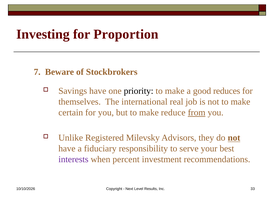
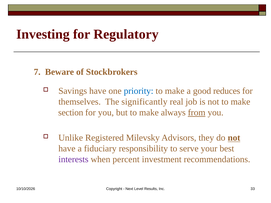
Proportion: Proportion -> Regulatory
priority colour: black -> blue
international: international -> significantly
certain: certain -> section
reduce: reduce -> always
